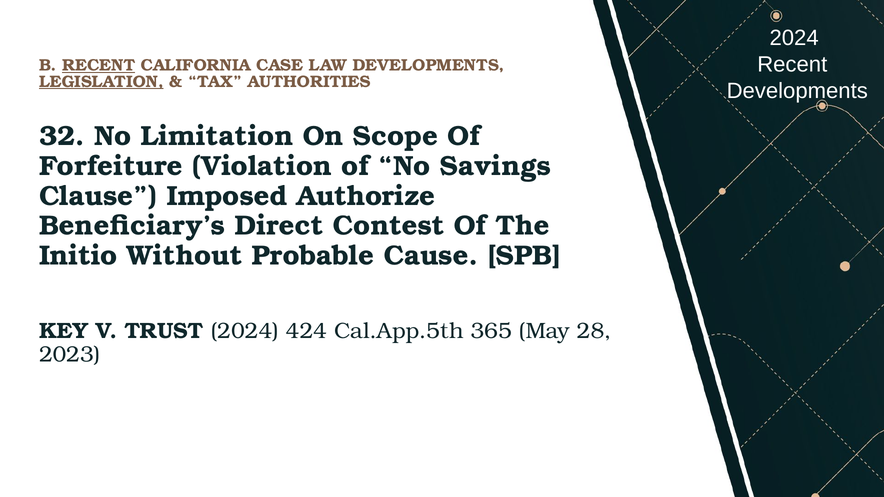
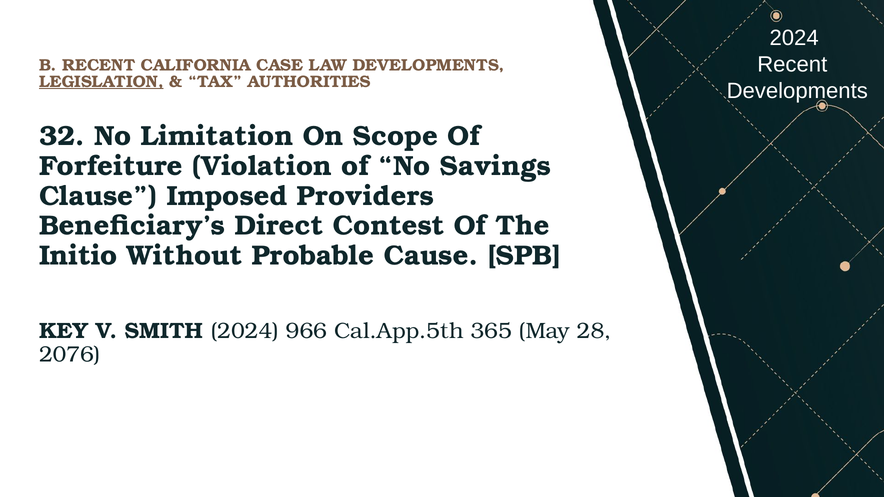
RECENT at (99, 66) underline: present -> none
Authorize: Authorize -> Providers
TRUST: TRUST -> SMITH
424: 424 -> 966
2023: 2023 -> 2076
